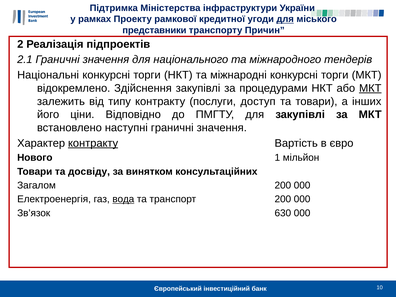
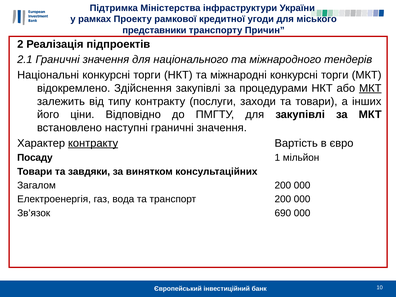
для at (285, 19) underline: present -> none
доступ: доступ -> заходи
Нового: Нового -> Посаду
досвіду: досвіду -> завдяки
вода underline: present -> none
630: 630 -> 690
